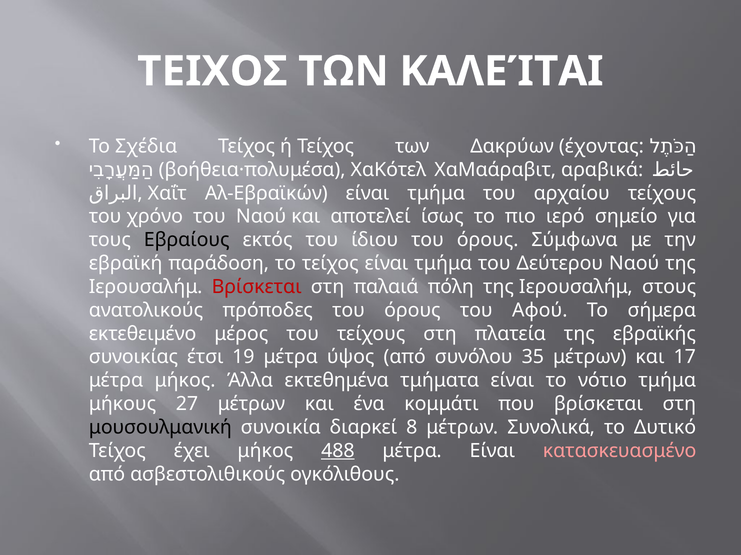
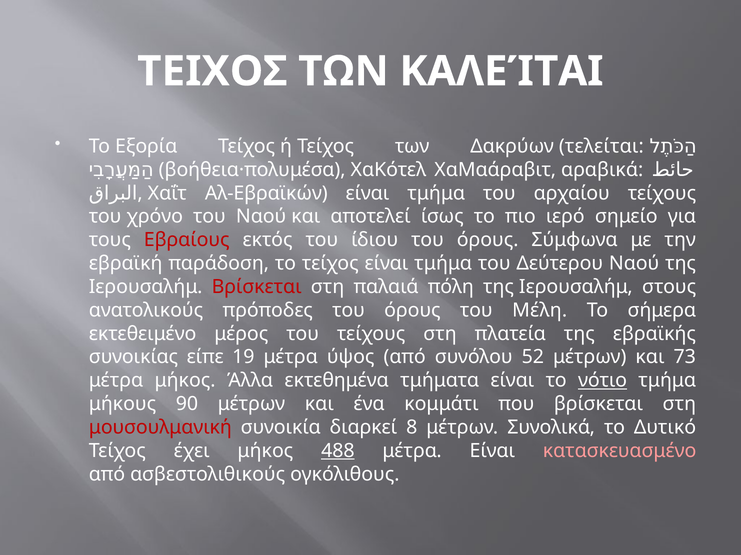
Σχέδια: Σχέδια -> Εξορία
έχοντας: έχοντας -> τελείται
Εβραίους colour: black -> red
Αφού: Αφού -> Μέλη
έτσι: έτσι -> είπε
35: 35 -> 52
17: 17 -> 73
νότιο underline: none -> present
27: 27 -> 90
μουσουλμανική colour: black -> red
